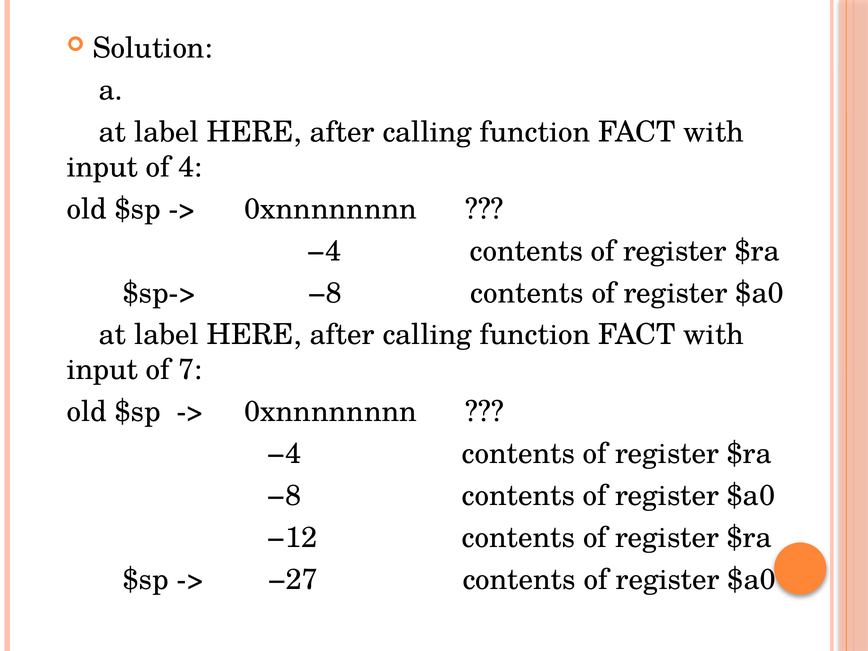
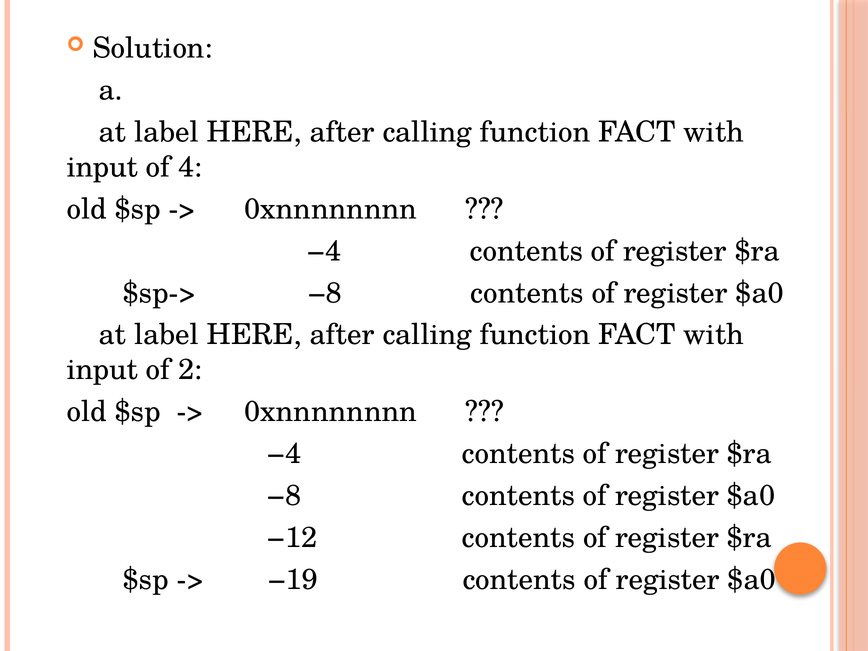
7: 7 -> 2
−27: −27 -> −19
